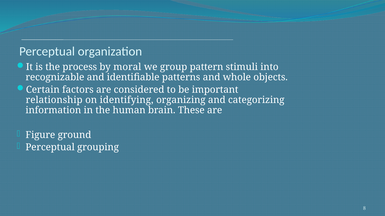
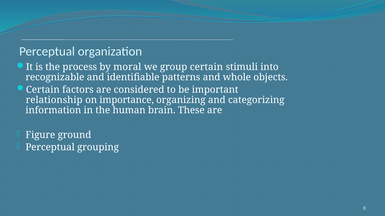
group pattern: pattern -> certain
identifying: identifying -> importance
